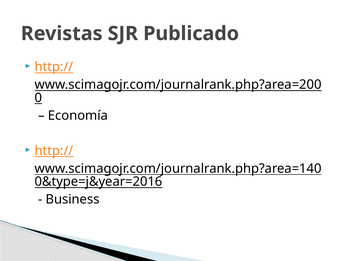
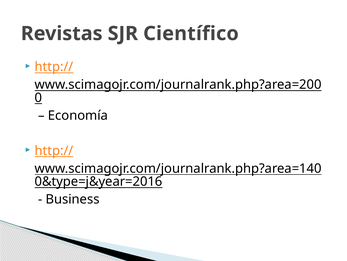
Publicado: Publicado -> Científico
